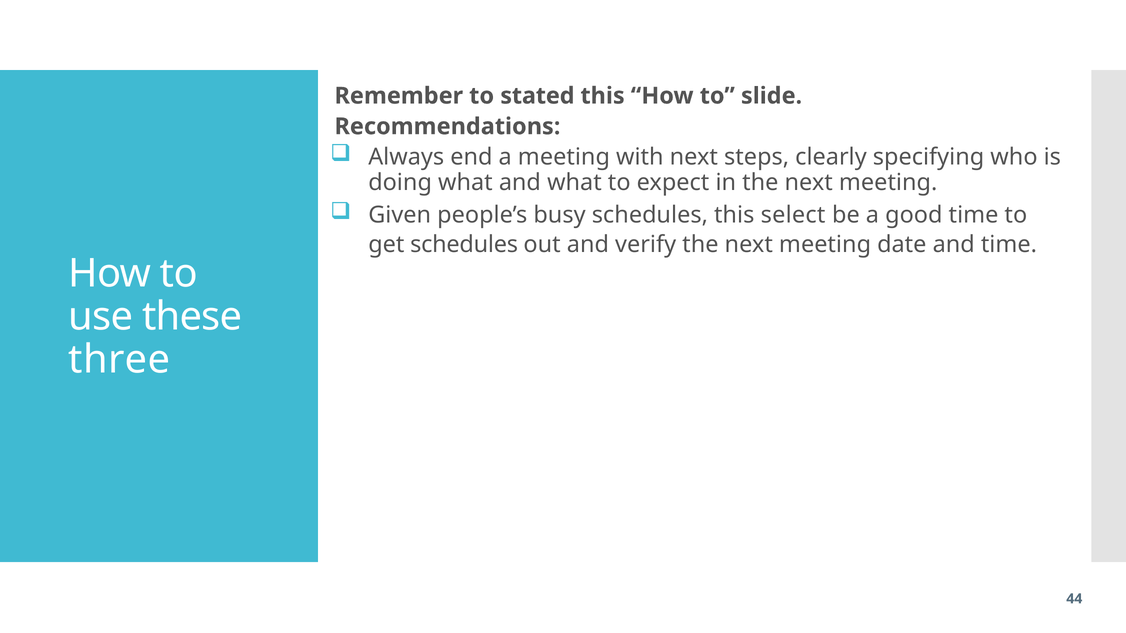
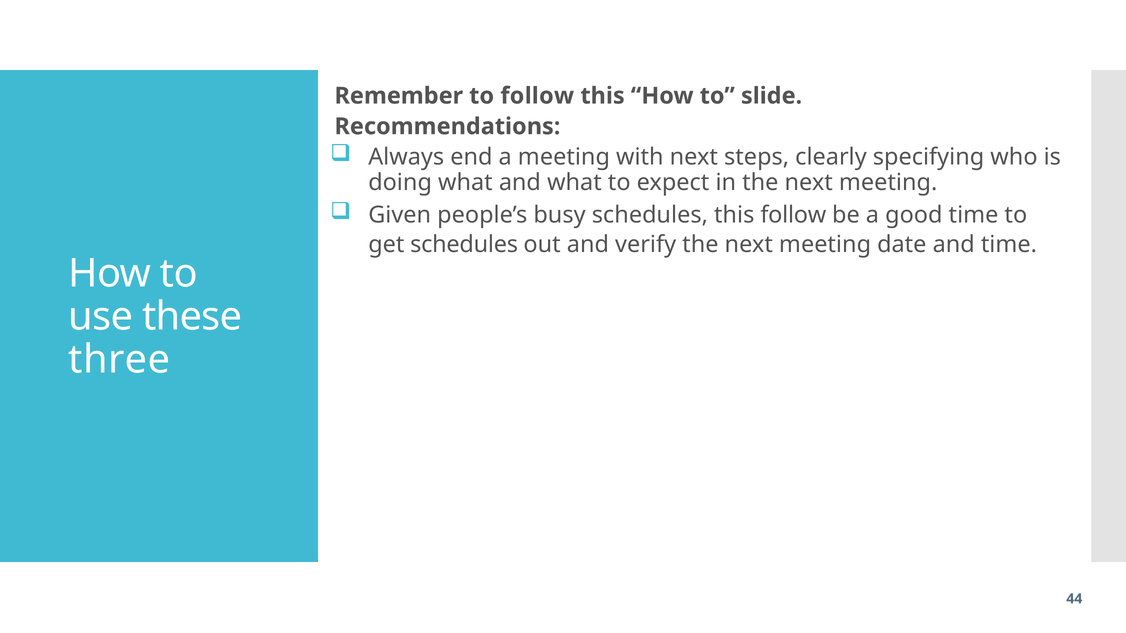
to stated: stated -> follow
this select: select -> follow
